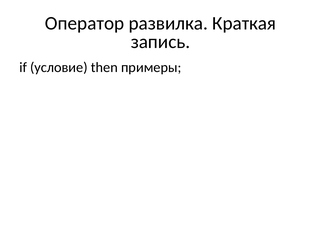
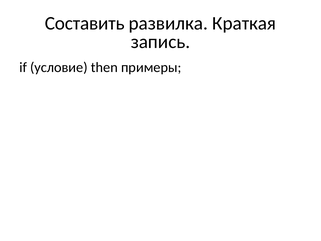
Оператор: Оператор -> Составить
